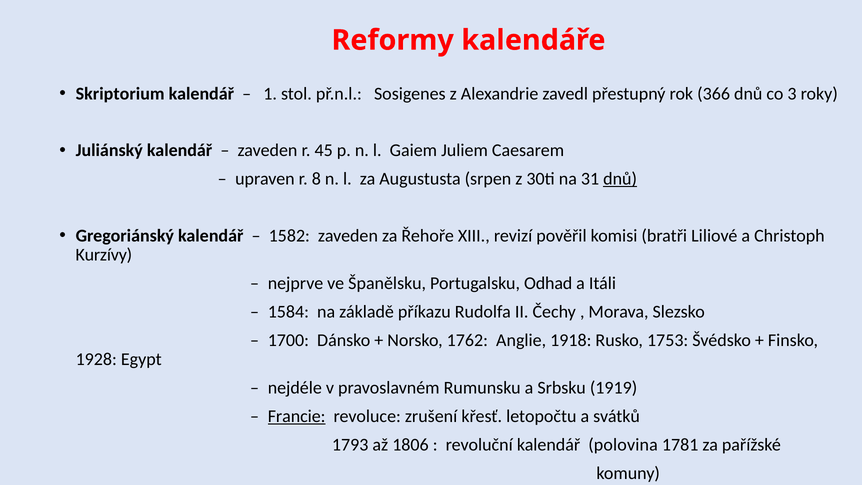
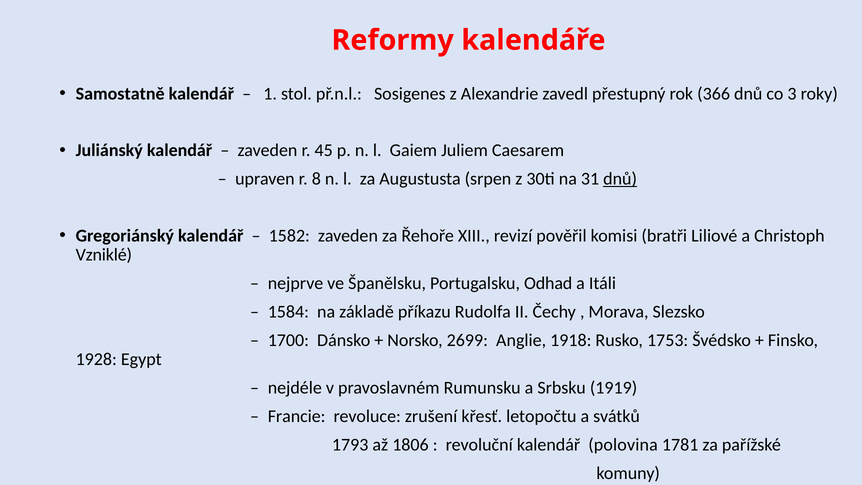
Skriptorium: Skriptorium -> Samostatně
Kurzívy: Kurzívy -> Vzniklé
1762: 1762 -> 2699
Francie underline: present -> none
